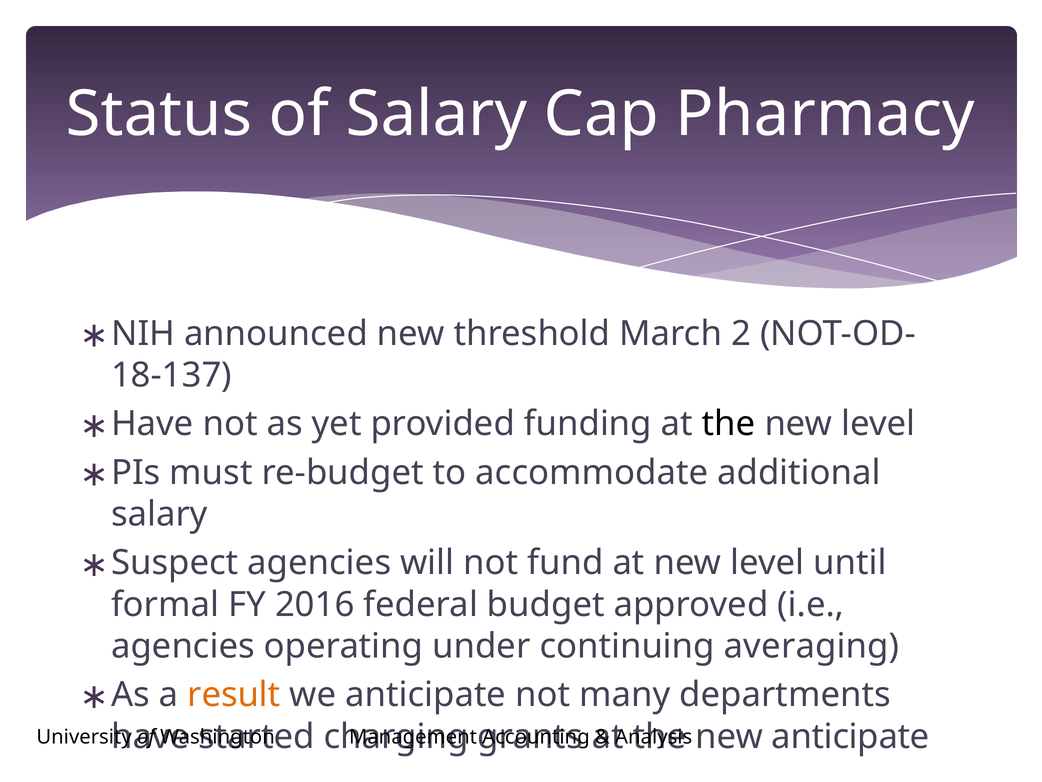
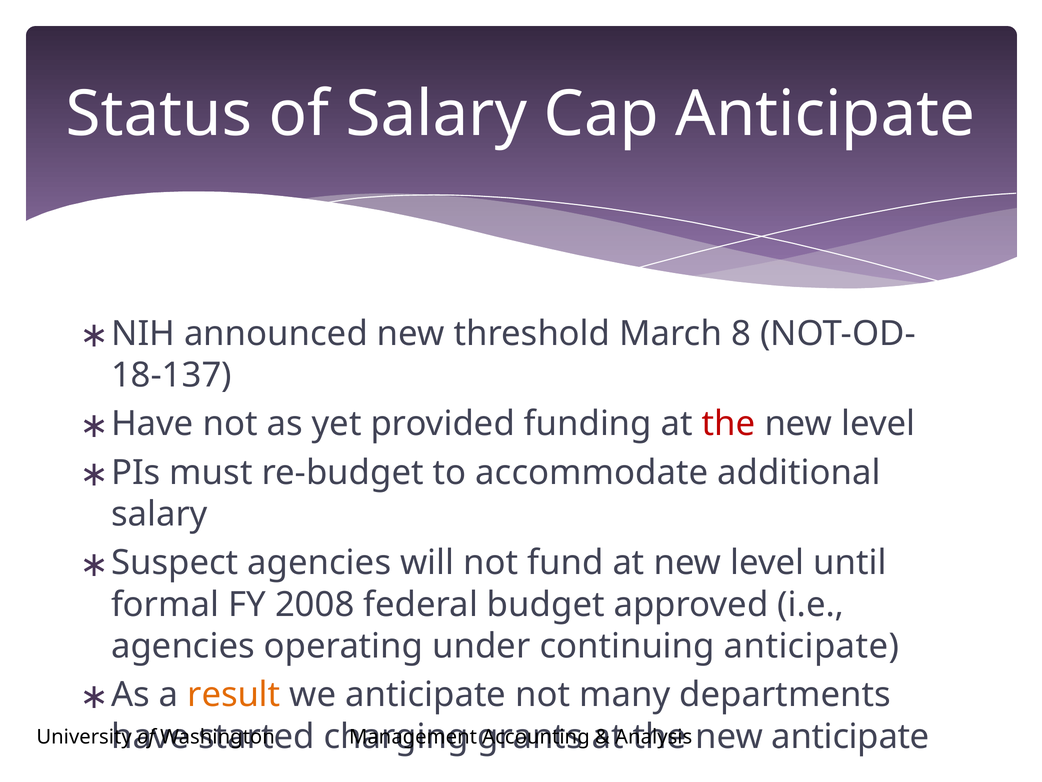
Cap Pharmacy: Pharmacy -> Anticipate
2: 2 -> 8
the at (729, 424) colour: black -> red
2016: 2016 -> 2008
continuing averaging: averaging -> anticipate
